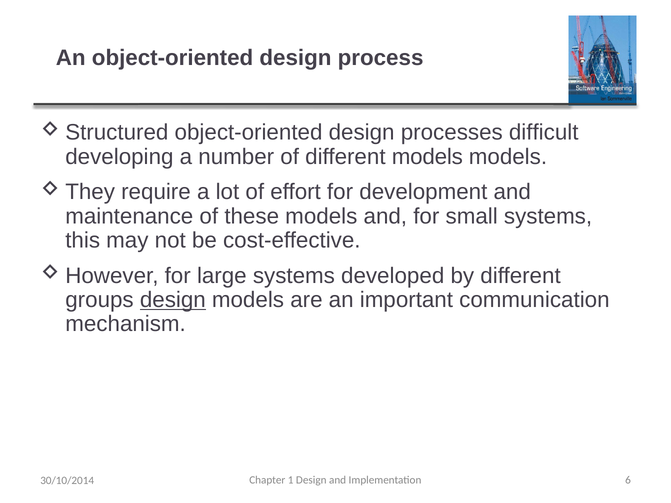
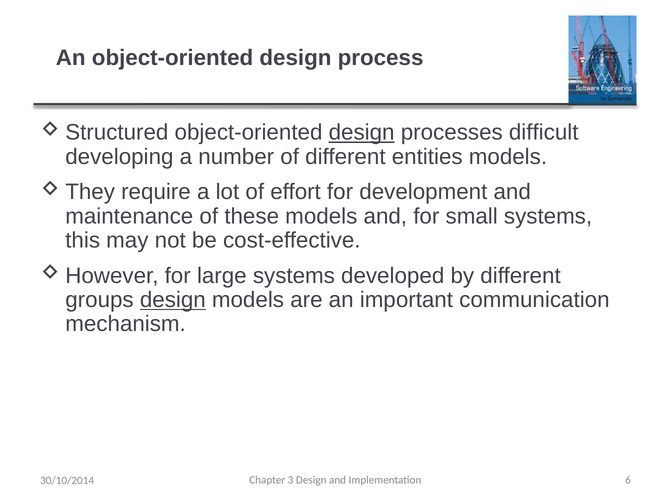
design at (362, 133) underline: none -> present
different models: models -> entities
1: 1 -> 3
